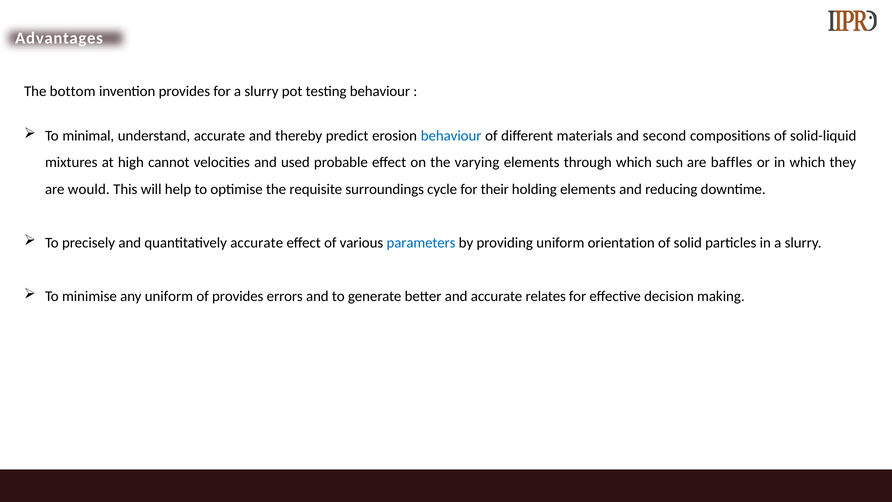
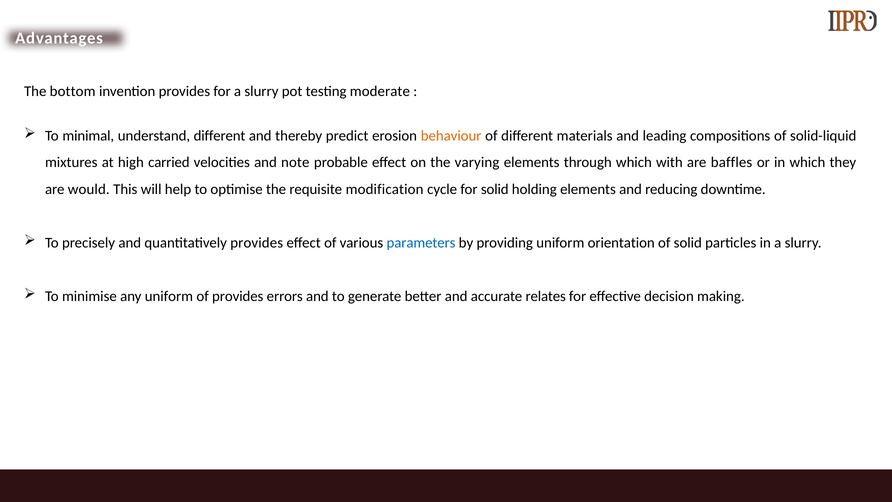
testing behaviour: behaviour -> moderate
understand accurate: accurate -> different
behaviour at (451, 136) colour: blue -> orange
second: second -> leading
cannot: cannot -> carried
used: used -> note
such: such -> with
surroundings: surroundings -> modification
for their: their -> solid
quantitatively accurate: accurate -> provides
